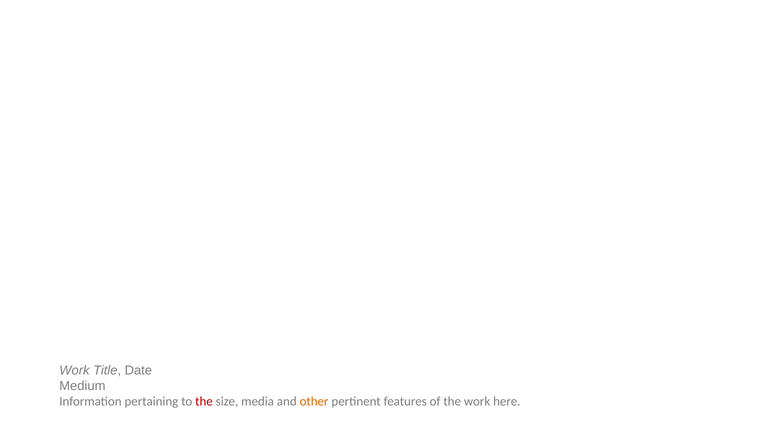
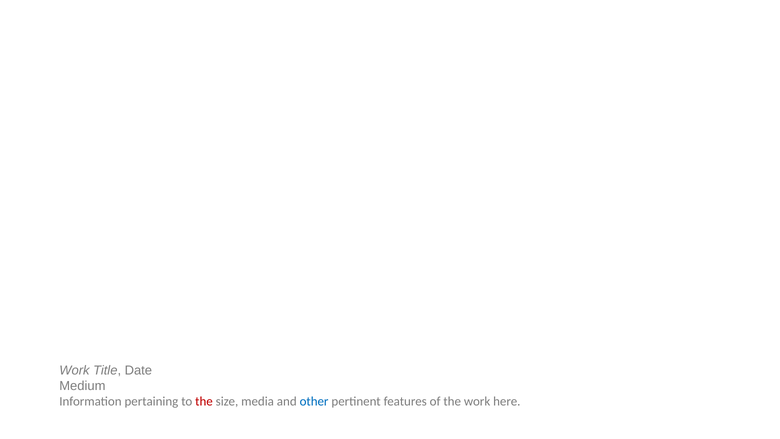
other colour: orange -> blue
